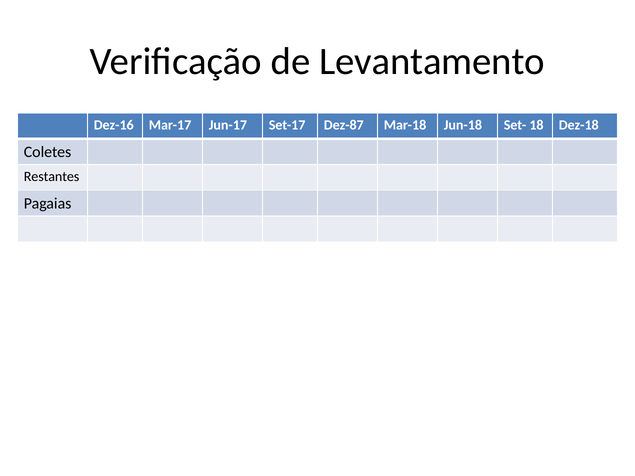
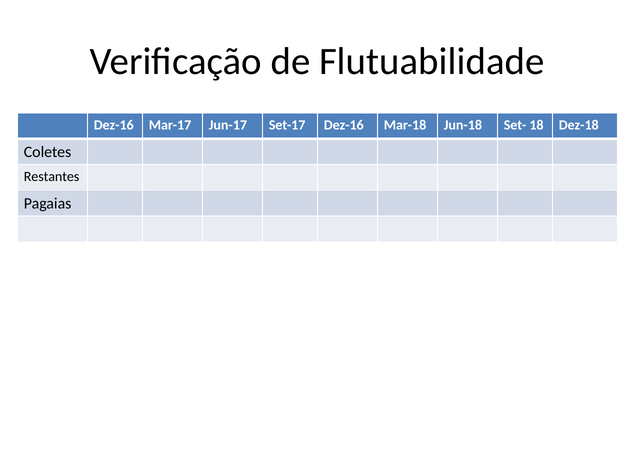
Levantamento: Levantamento -> Flutuabilidade
Set-17 Dez-87: Dez-87 -> Dez-16
